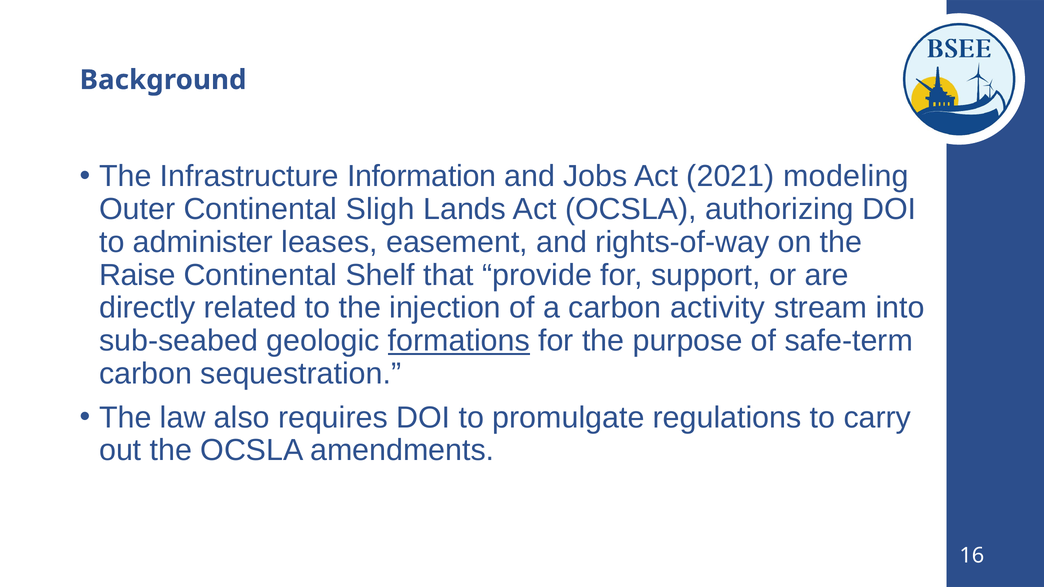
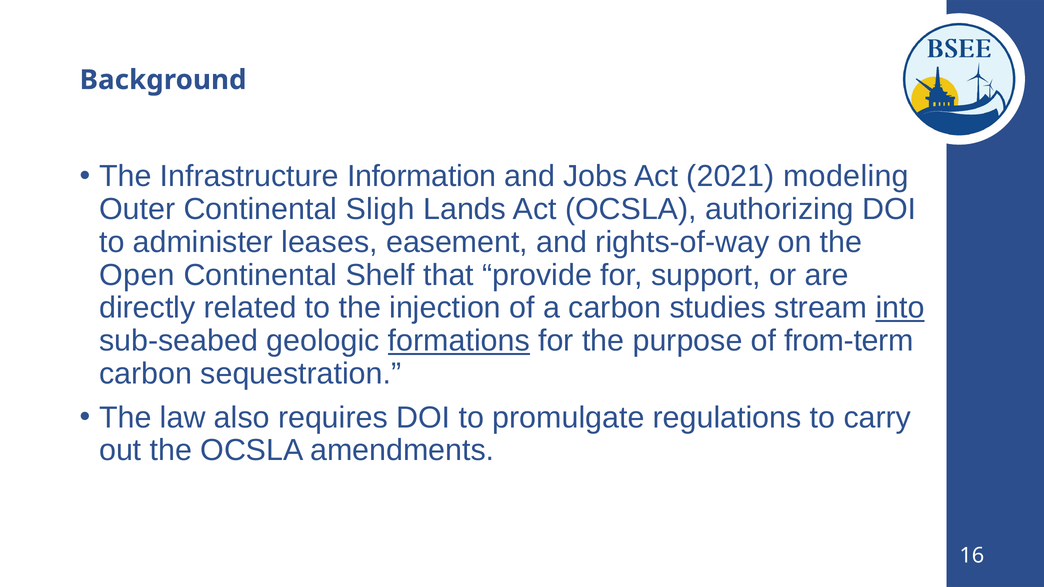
Raise: Raise -> Open
activity: activity -> studies
into underline: none -> present
safe-term: safe-term -> from-term
